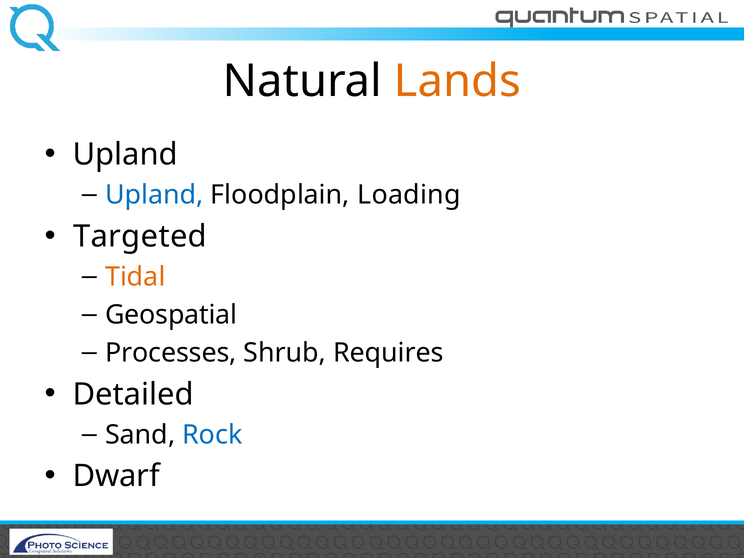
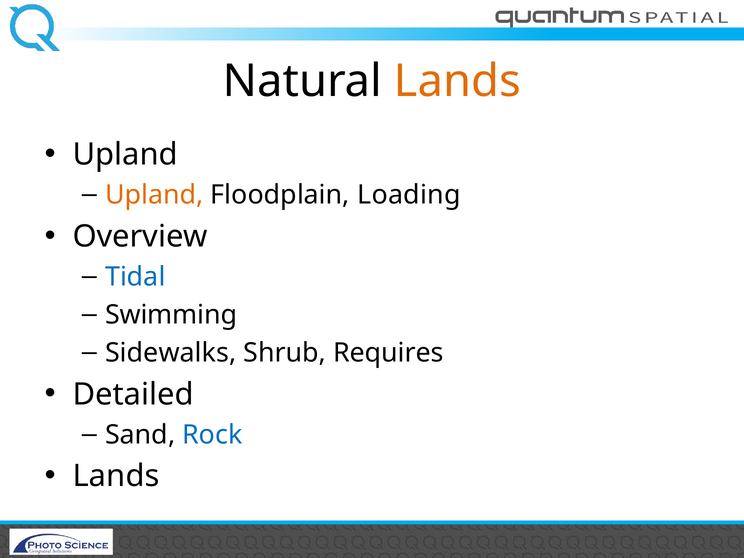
Upland at (154, 195) colour: blue -> orange
Targeted: Targeted -> Overview
Tidal colour: orange -> blue
Geospatial: Geospatial -> Swimming
Processes: Processes -> Sidewalks
Dwarf at (116, 476): Dwarf -> Lands
